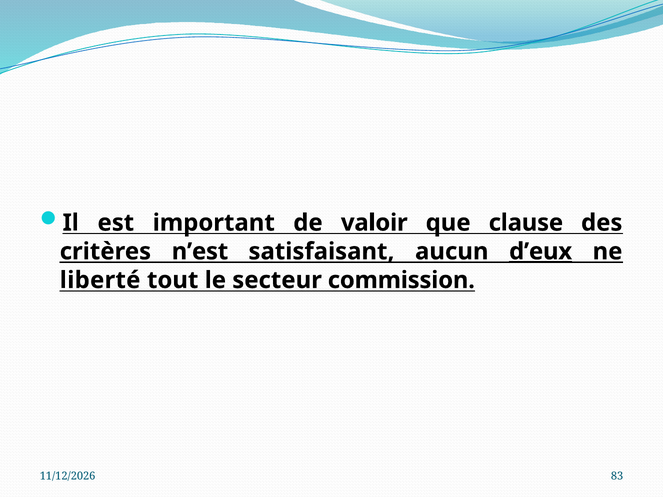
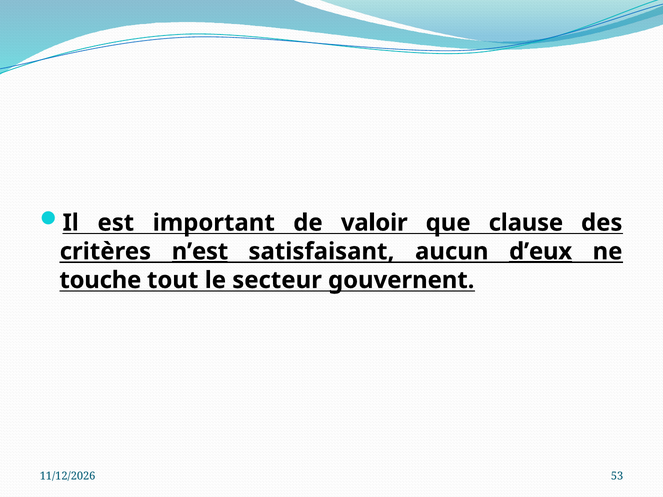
n’est underline: none -> present
liberté: liberté -> touche
commission: commission -> gouvernent
83: 83 -> 53
